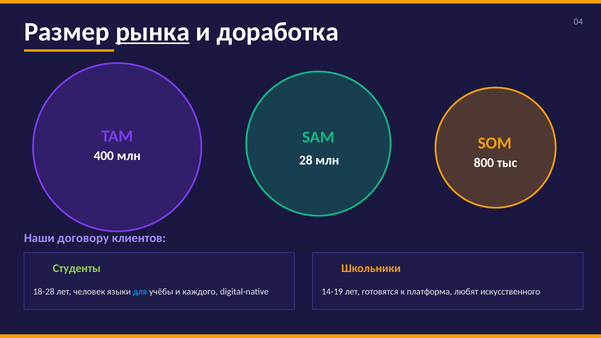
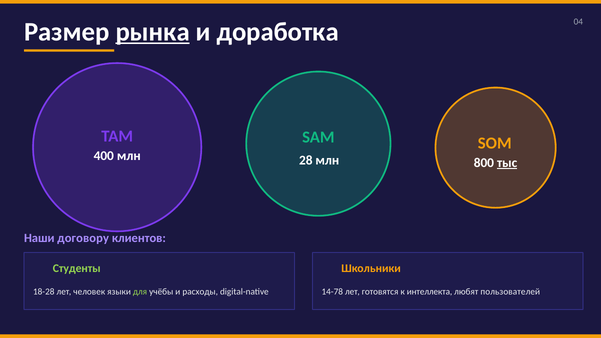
тыс underline: none -> present
для colour: light blue -> light green
каждого: каждого -> расходы
14-19: 14-19 -> 14-78
платформа: платформа -> интеллекта
искусственного: искусственного -> пользователей
